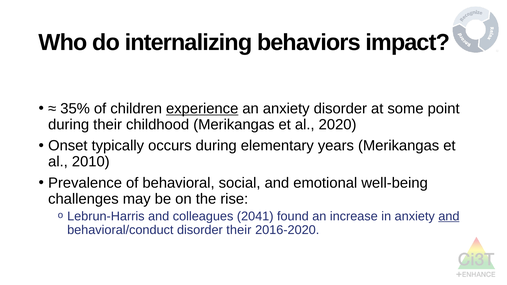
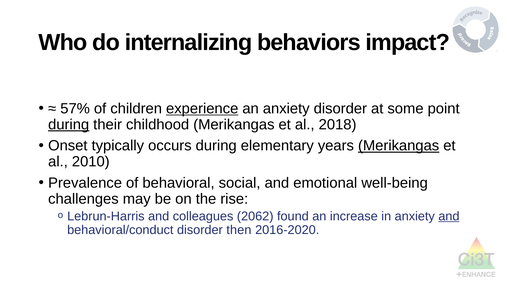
35%: 35% -> 57%
during at (69, 125) underline: none -> present
2020: 2020 -> 2018
Merikangas at (399, 146) underline: none -> present
2041: 2041 -> 2062
disorder their: their -> then
